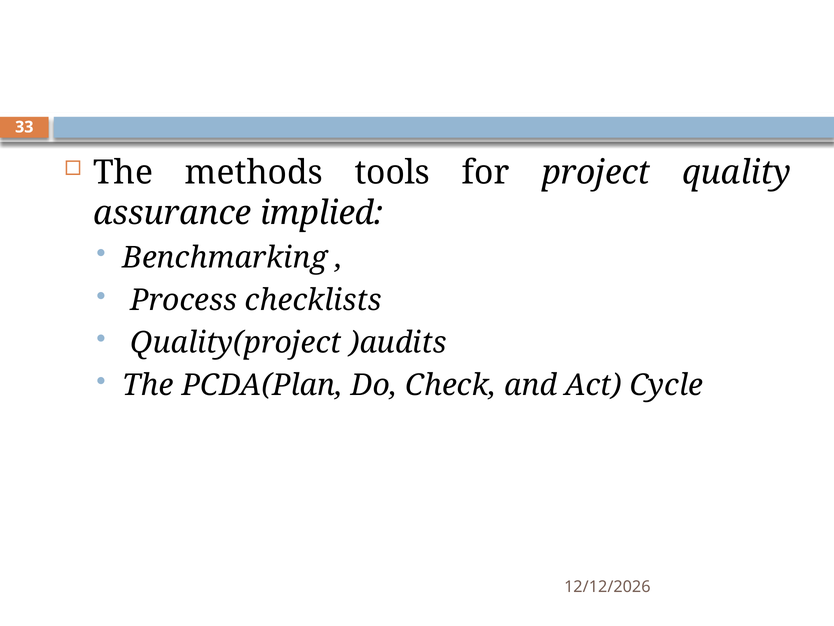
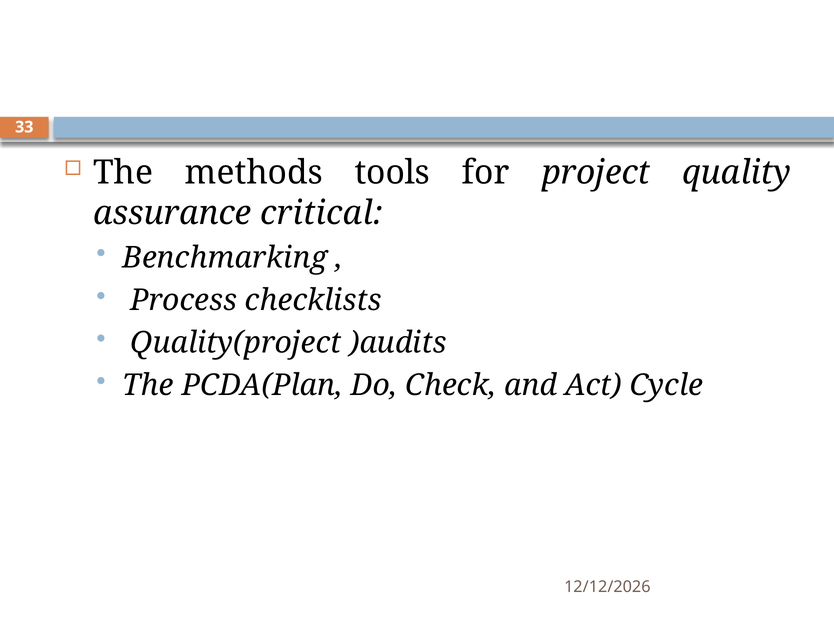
implied: implied -> critical
